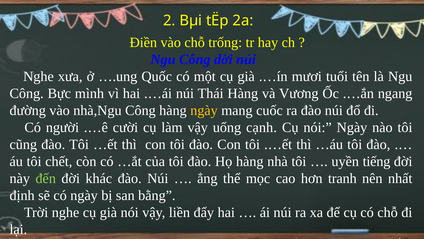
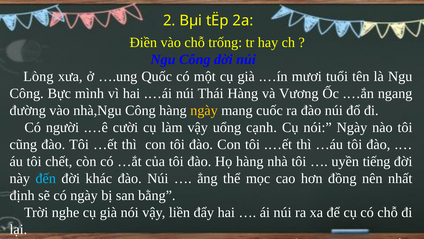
Nghe at (38, 76): Nghe -> Lòng
đến colour: light green -> light blue
tranh: tranh -> đồng
